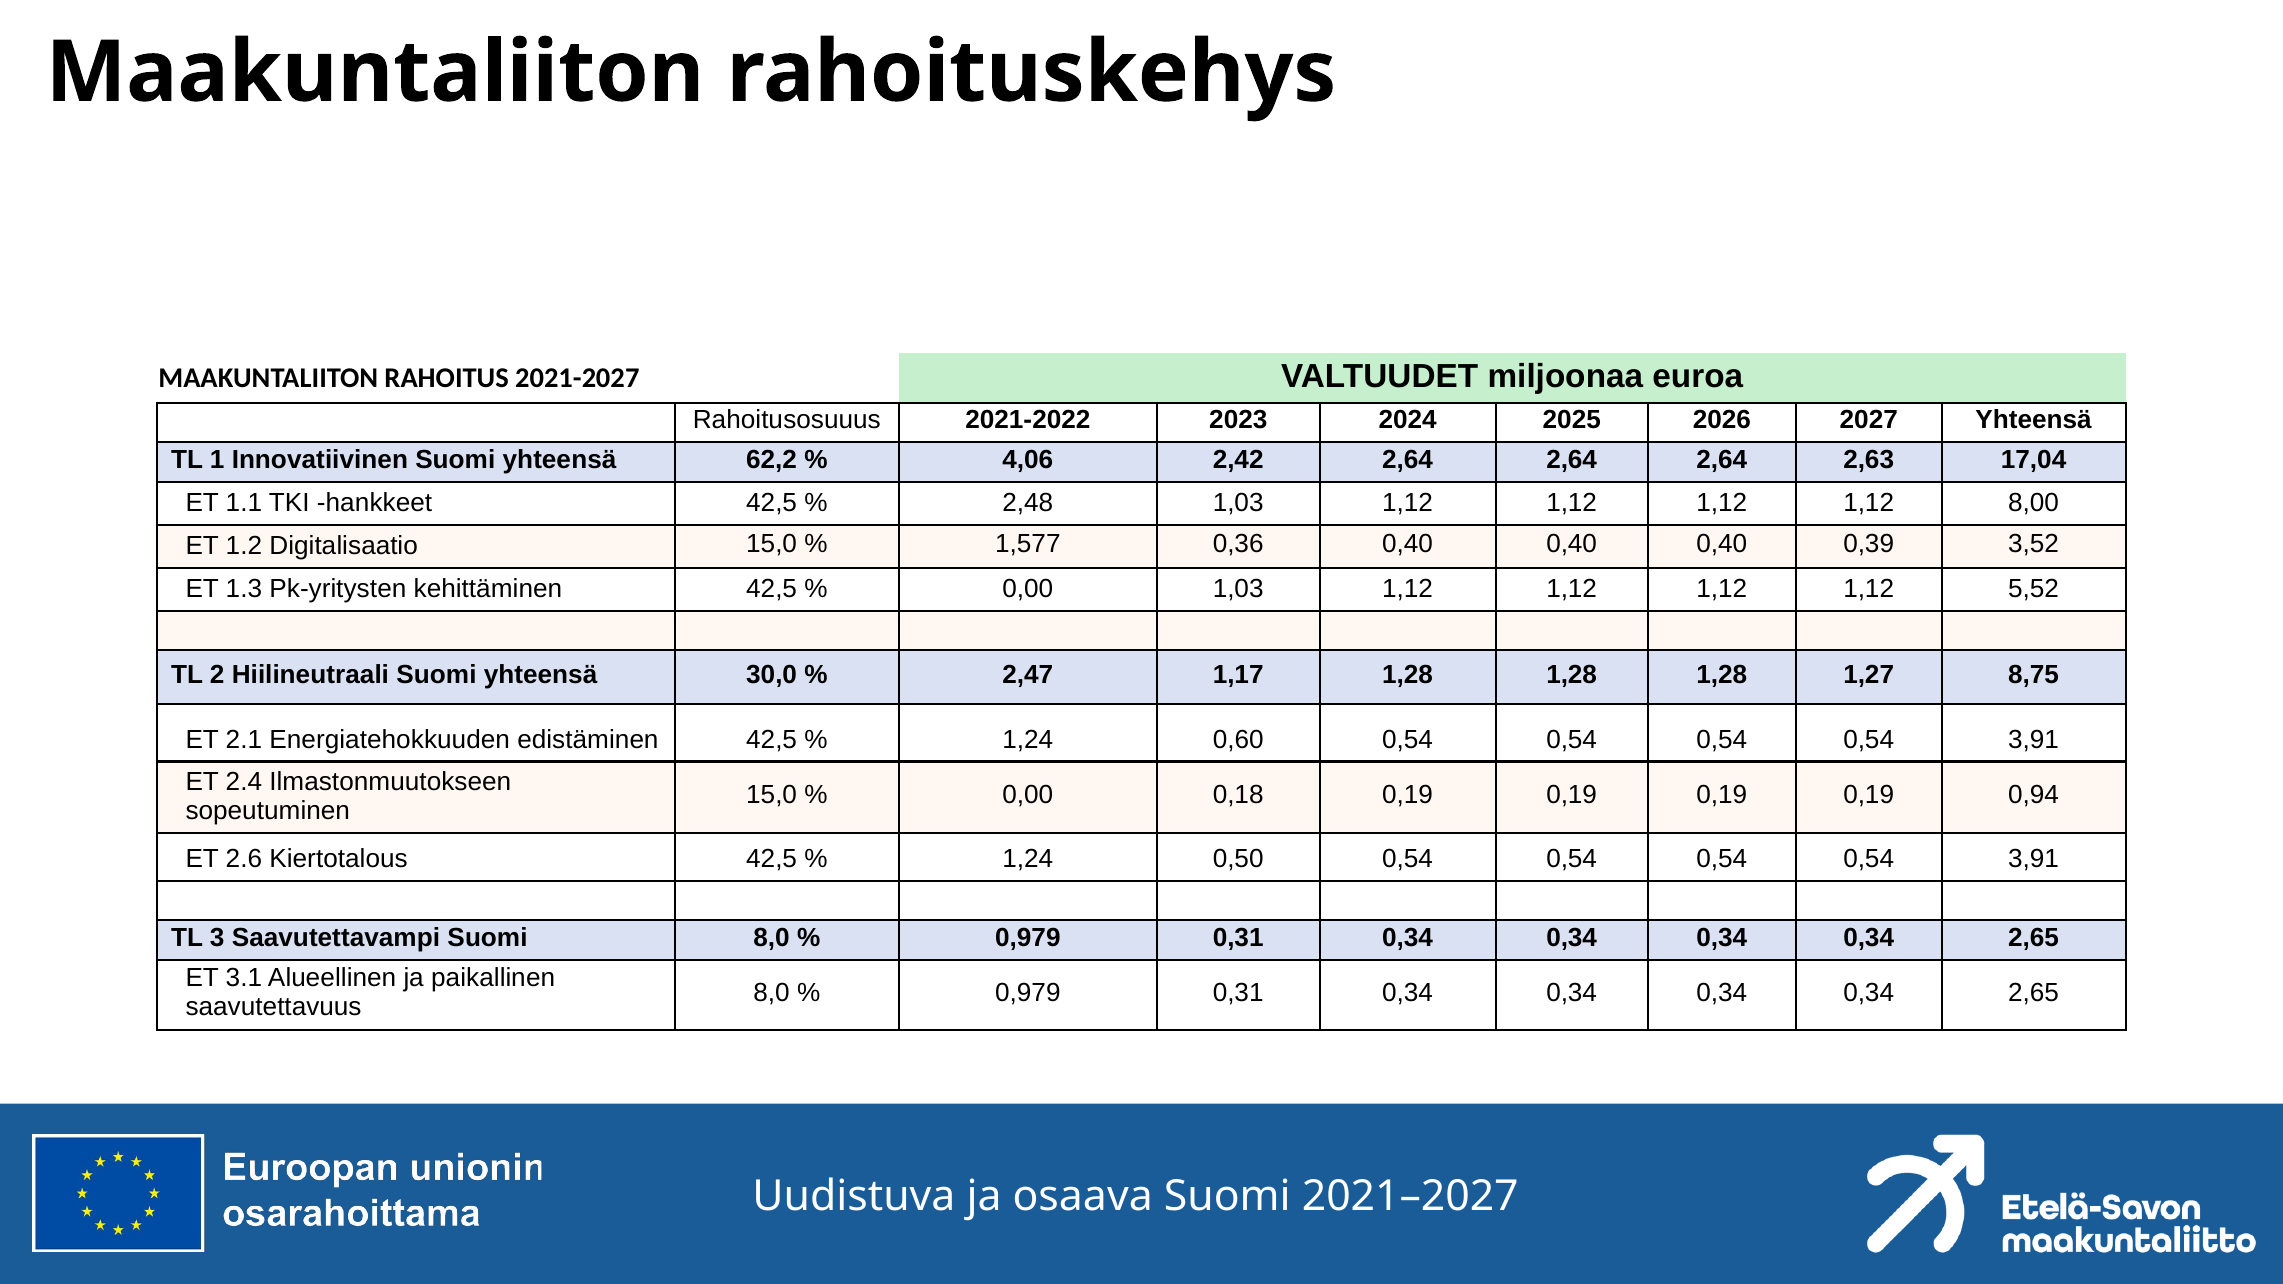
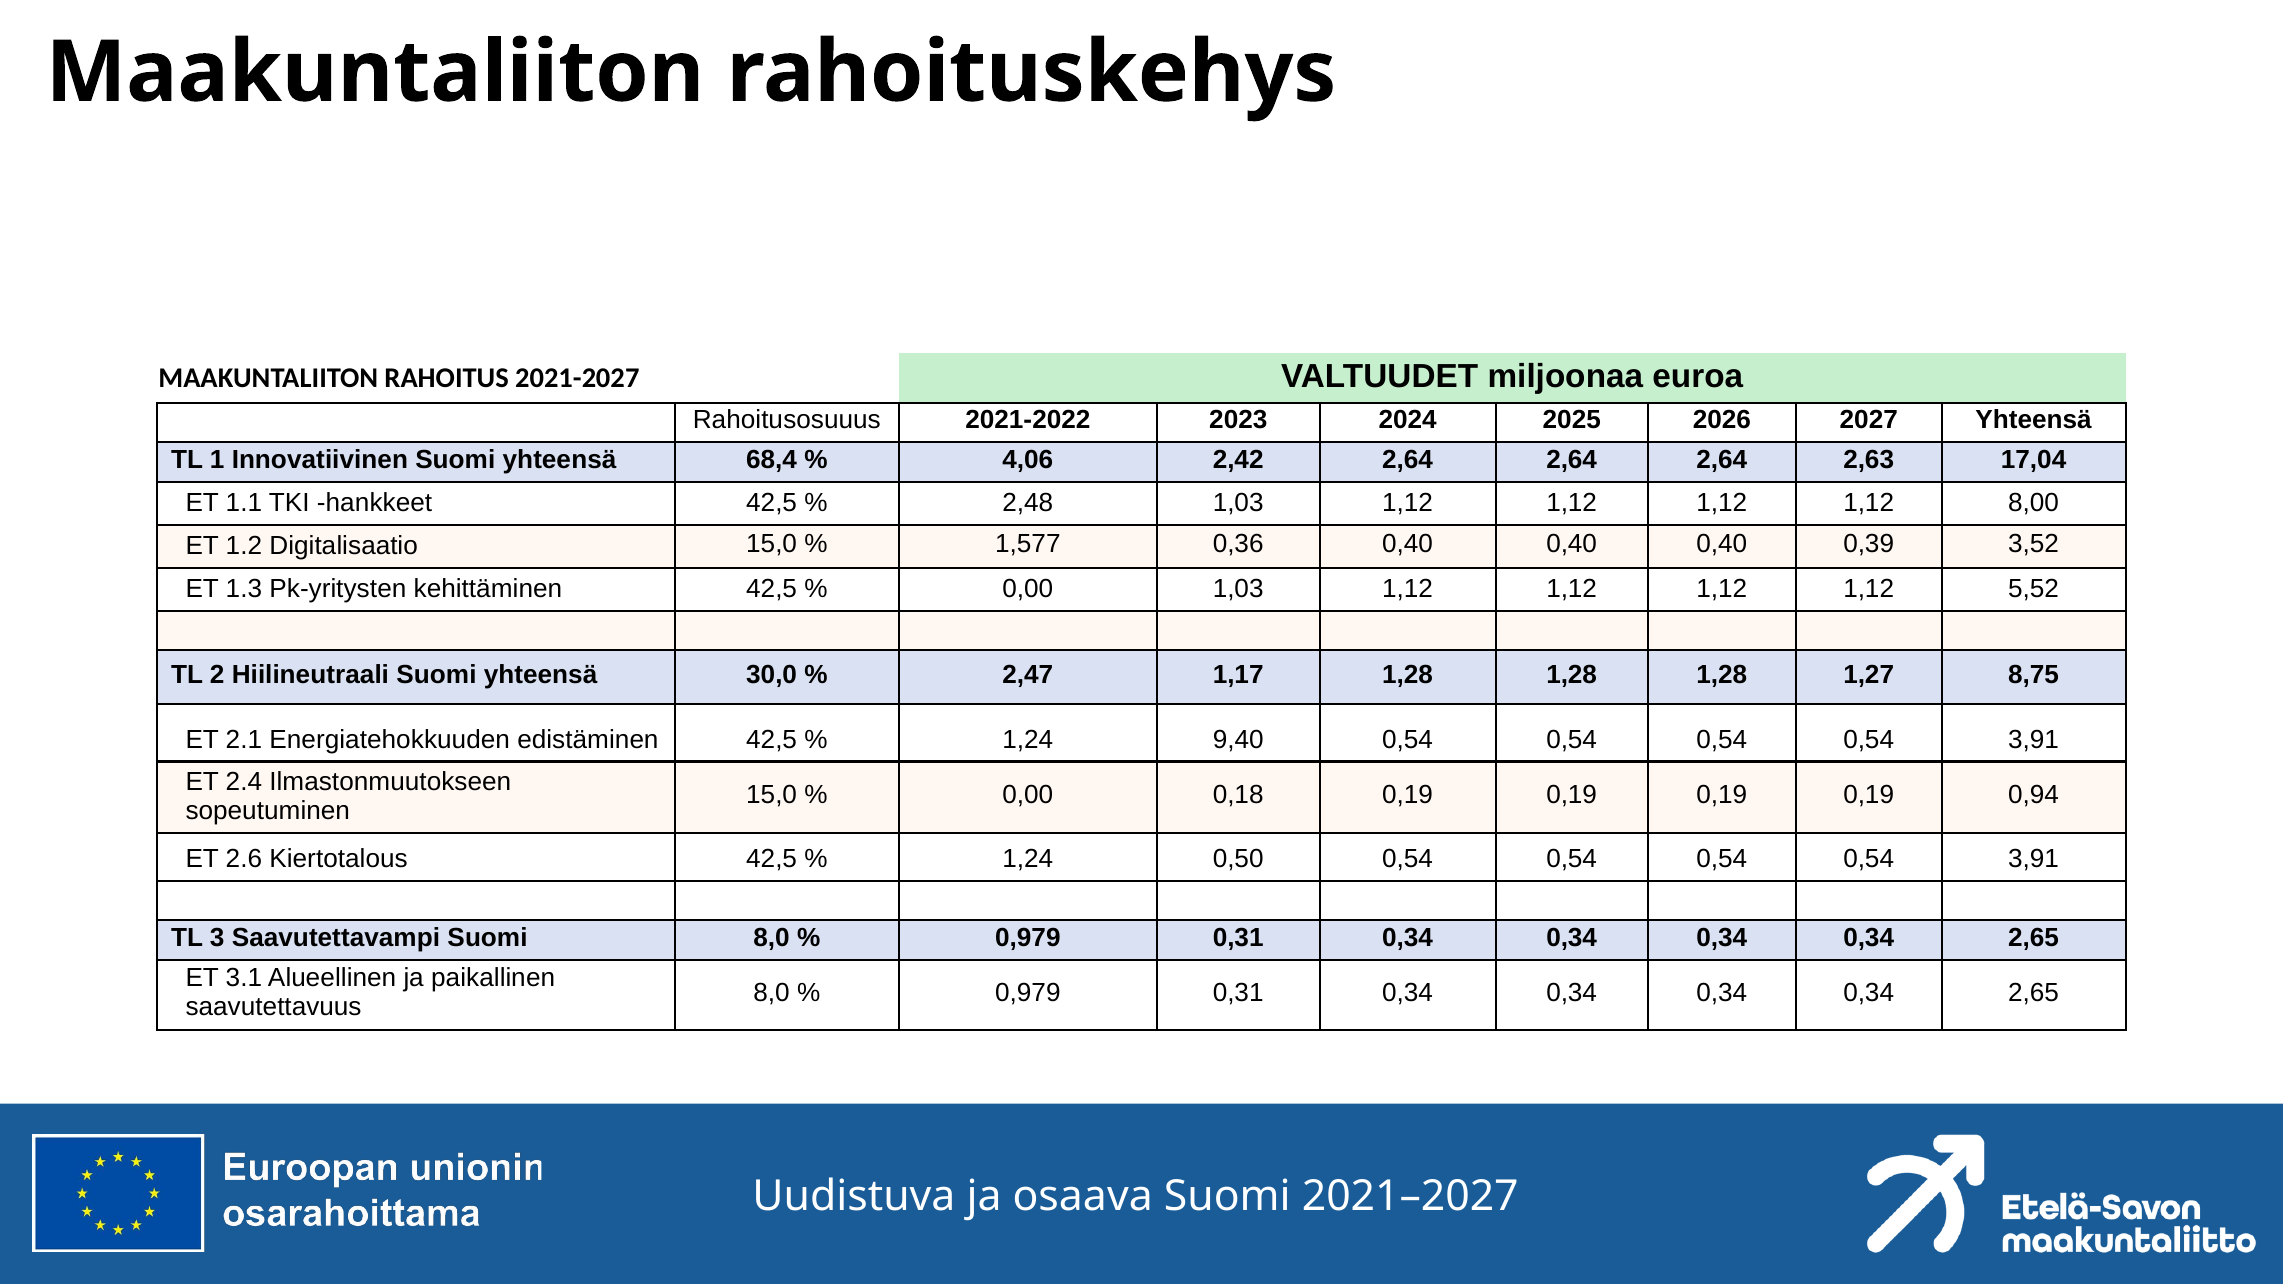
62,2: 62,2 -> 68,4
0,60: 0,60 -> 9,40
